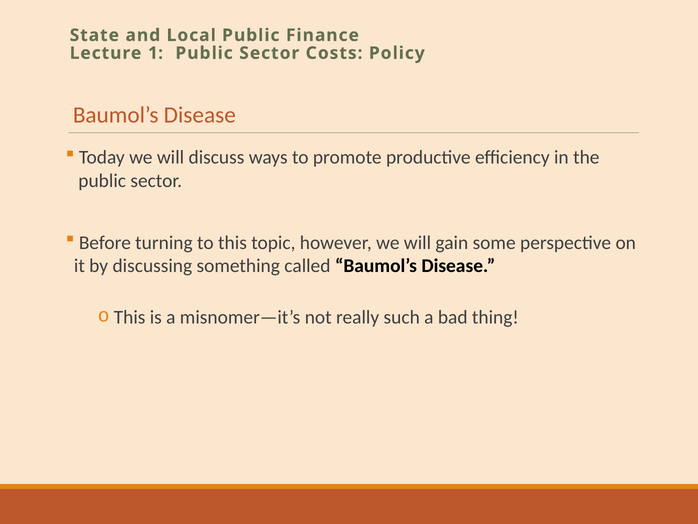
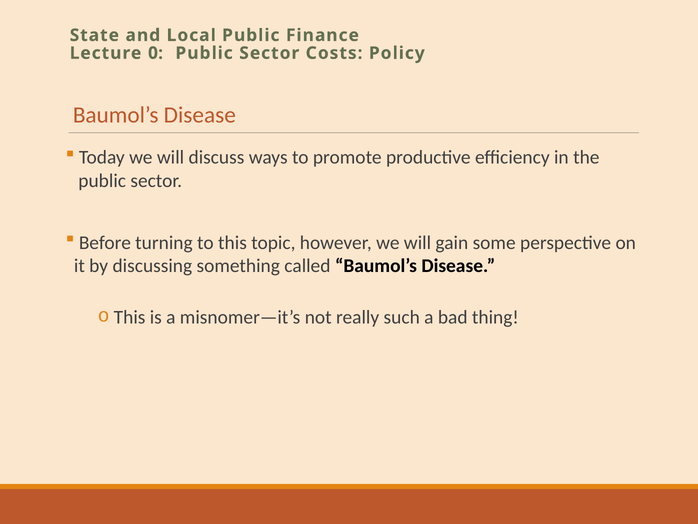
1: 1 -> 0
